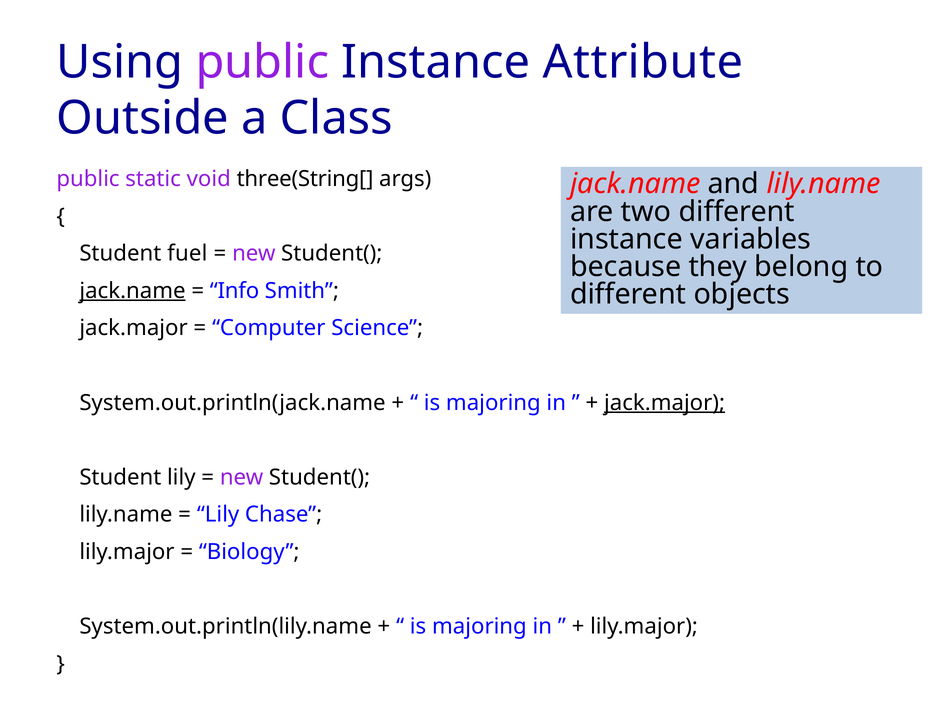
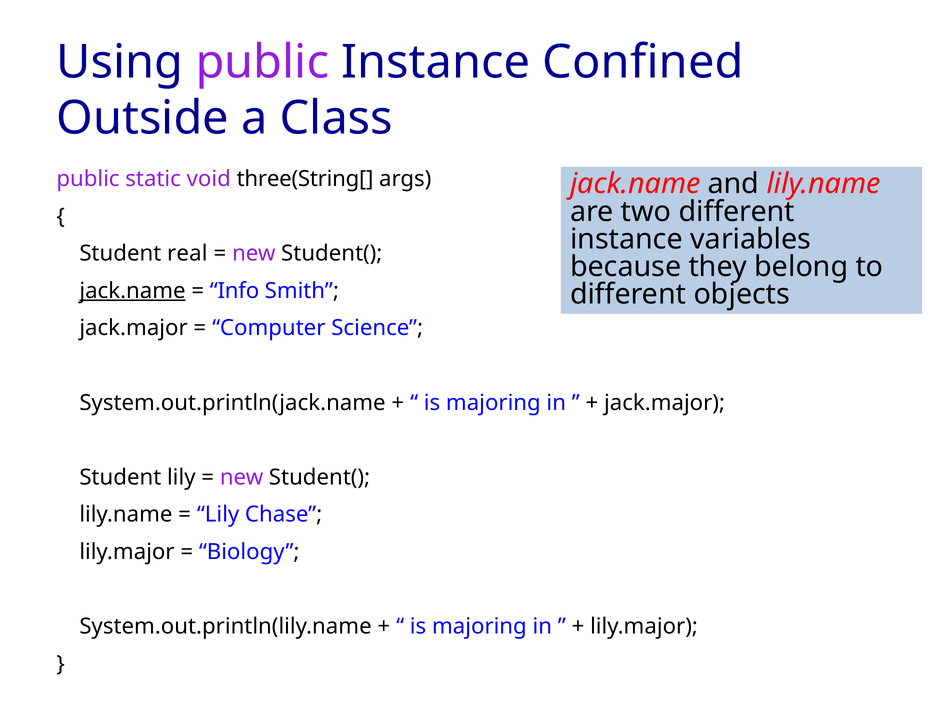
Attribute: Attribute -> Confined
fuel: fuel -> real
jack.major at (665, 403) underline: present -> none
